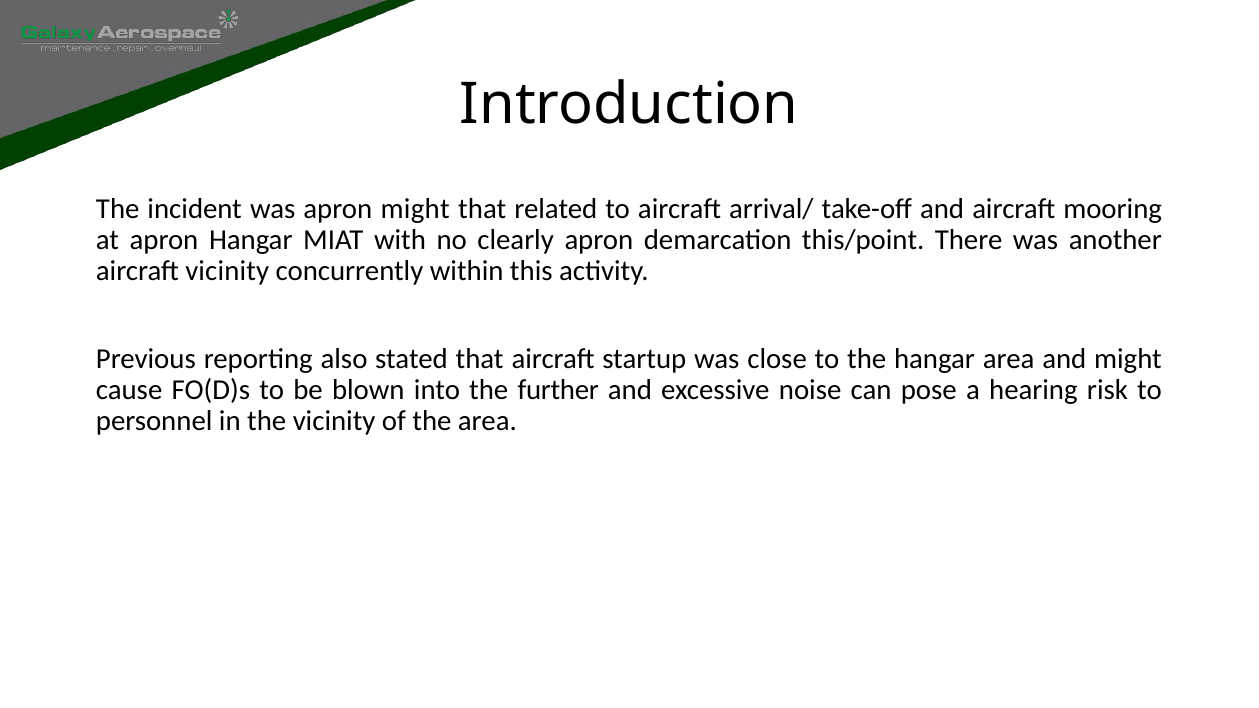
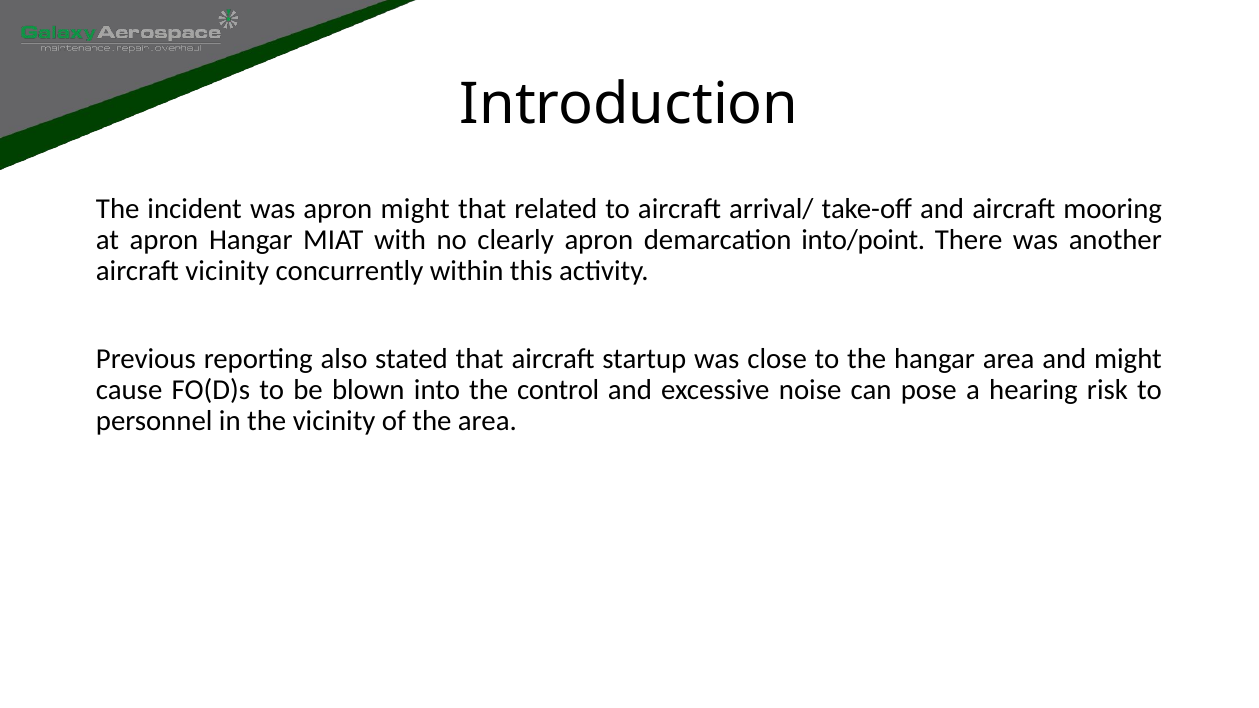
this/point: this/point -> into/point
further: further -> control
